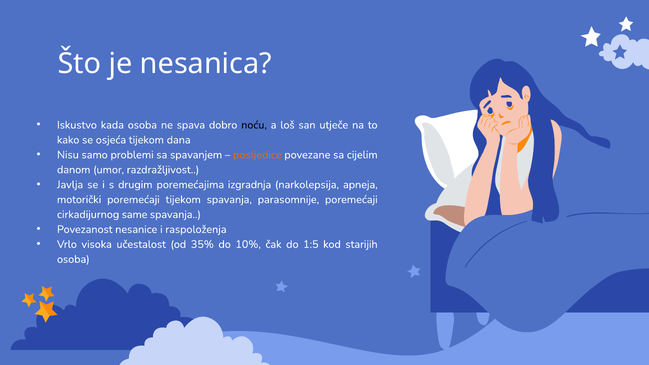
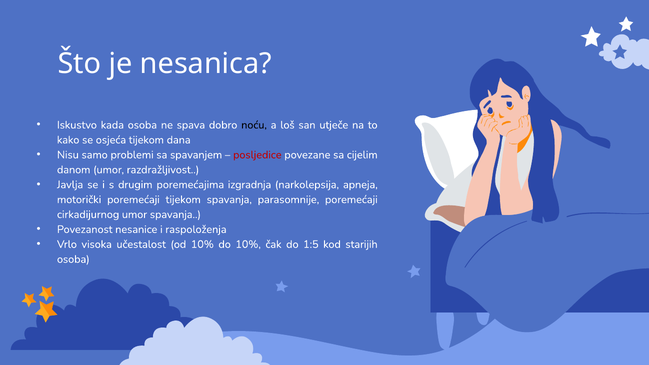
posljedice colour: orange -> red
cirkadijurnog same: same -> umor
od 35%: 35% -> 10%
